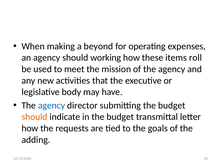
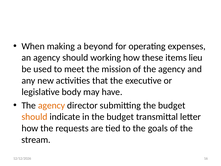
roll: roll -> lieu
agency at (52, 105) colour: blue -> orange
adding: adding -> stream
